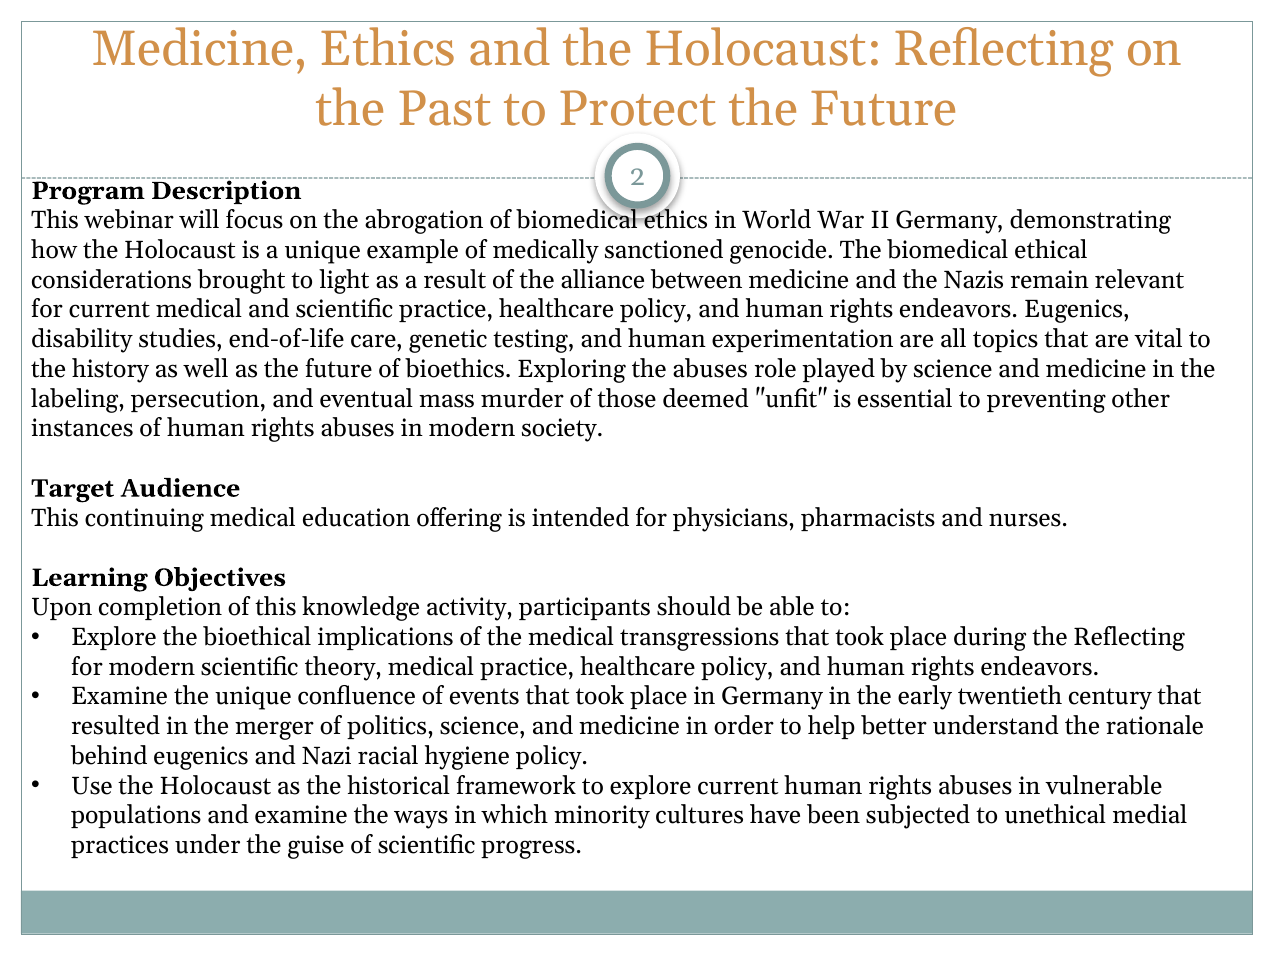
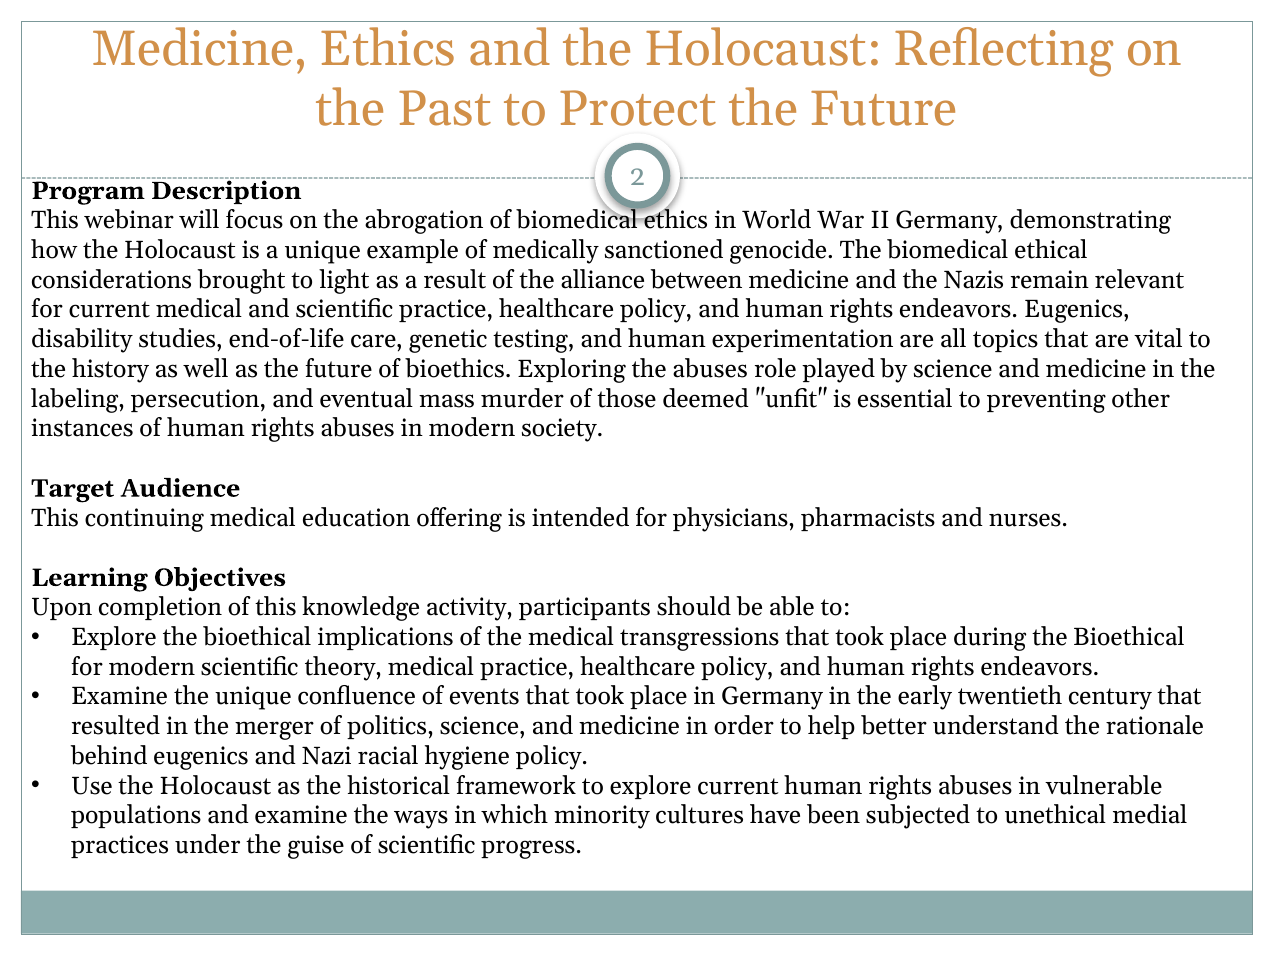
during the Reflecting: Reflecting -> Bioethical
